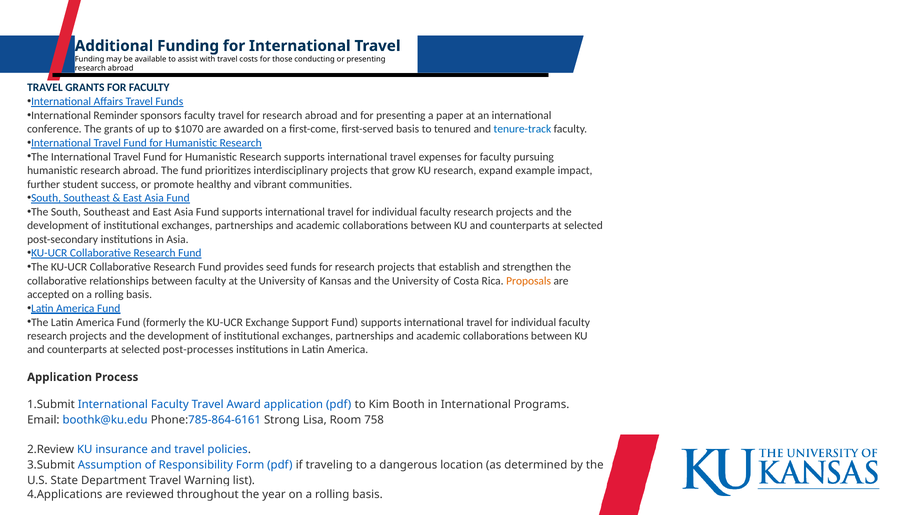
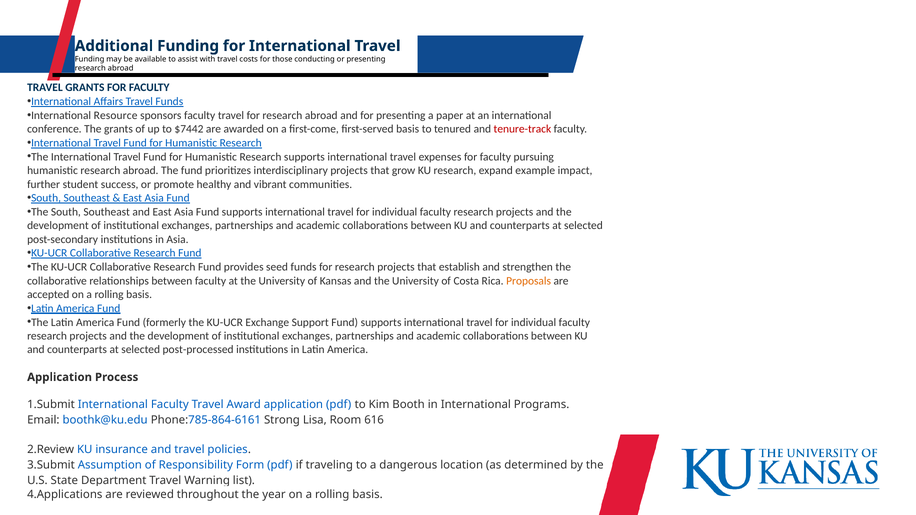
Reminder: Reminder -> Resource
$1070: $1070 -> $7442
tenure-track colour: blue -> red
post-processes: post-processes -> post-processed
758: 758 -> 616
